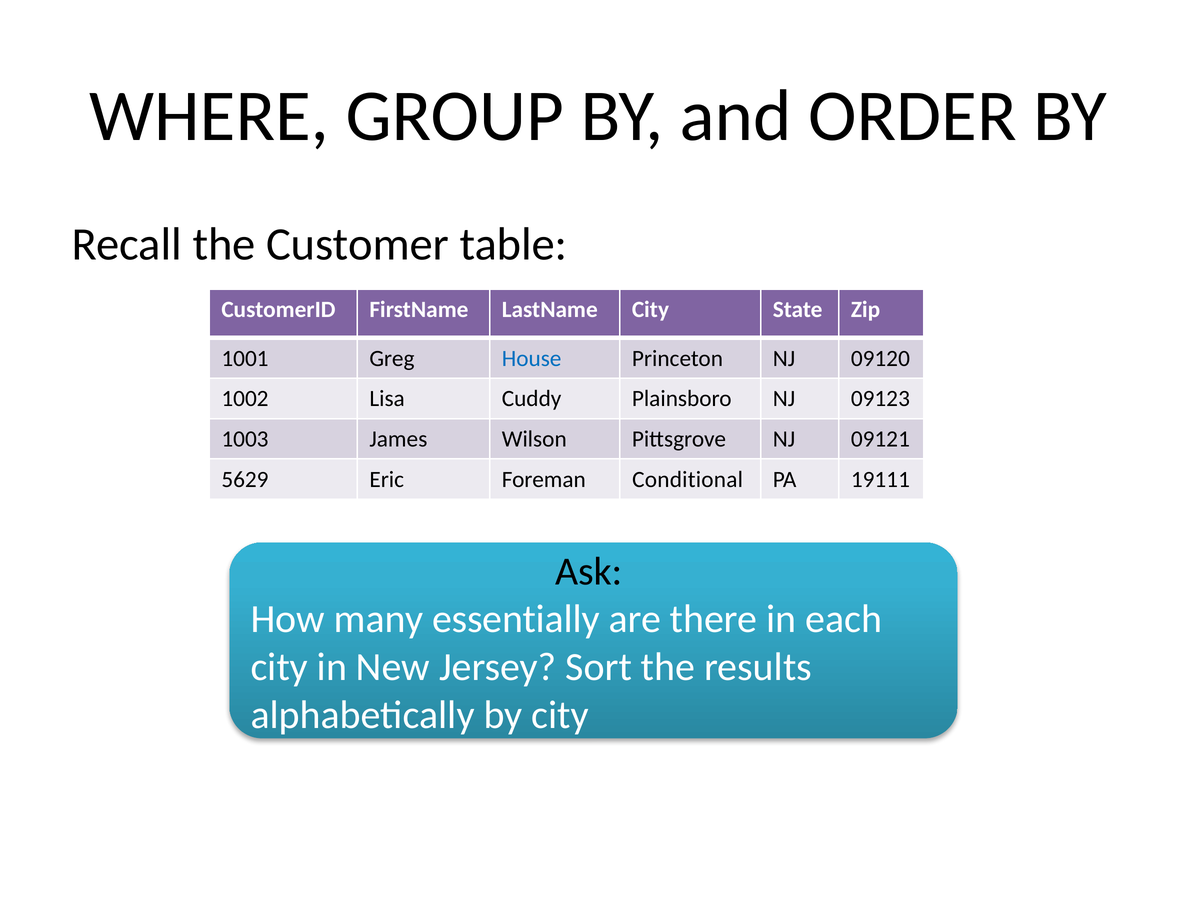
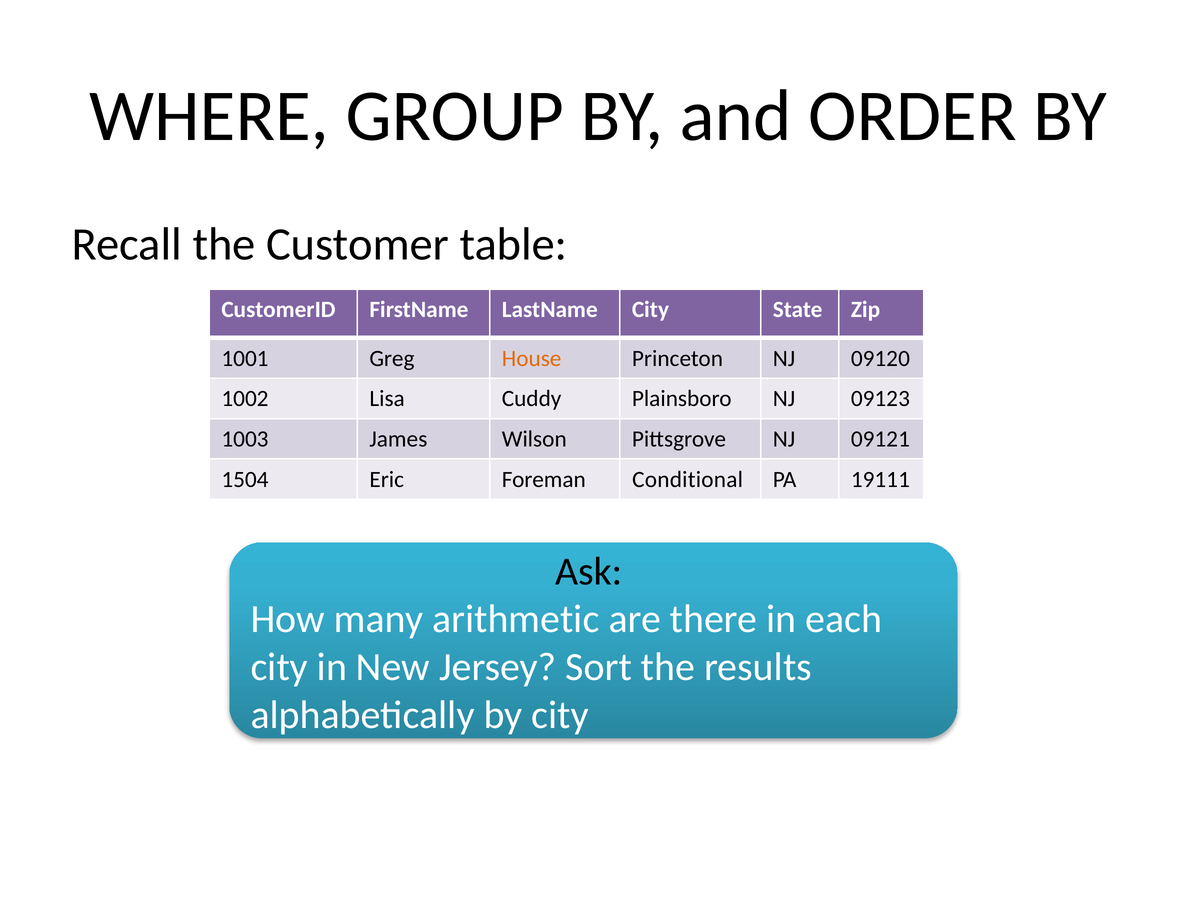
House colour: blue -> orange
5629: 5629 -> 1504
essentially: essentially -> arithmetic
